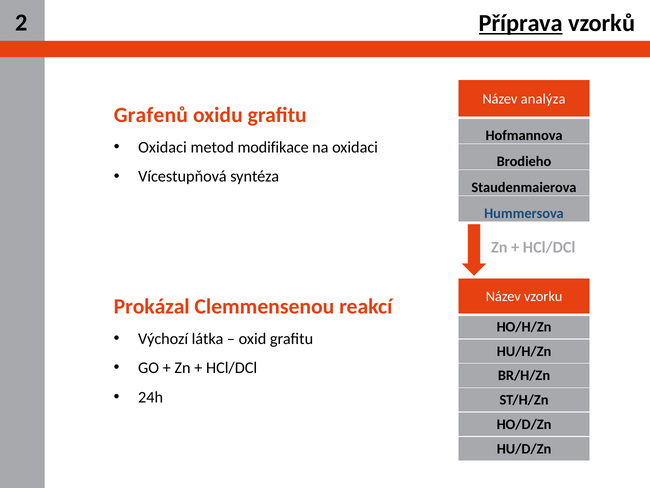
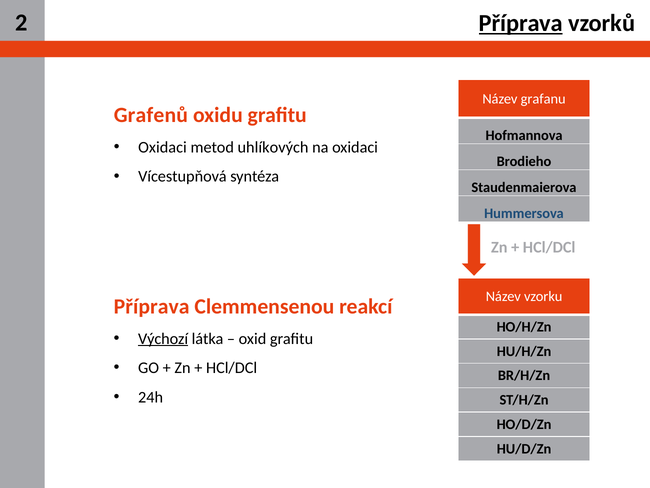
analýza: analýza -> grafanu
modifikace: modifikace -> uhlíkových
Prokázal at (152, 306): Prokázal -> Příprava
Výchozí underline: none -> present
